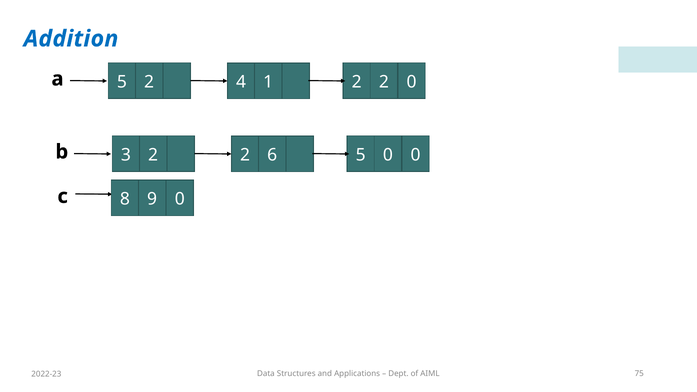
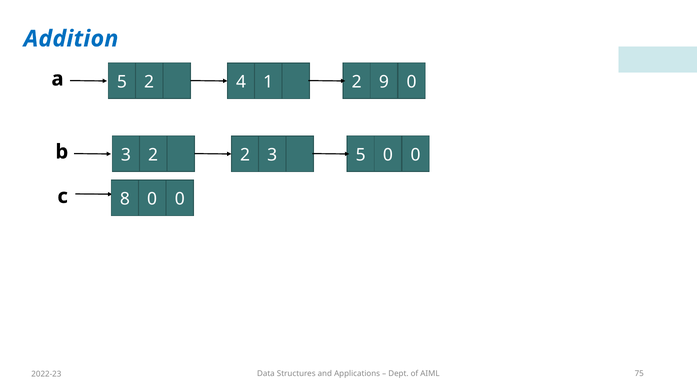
1 2 2: 2 -> 9
2 6: 6 -> 3
8 9: 9 -> 0
